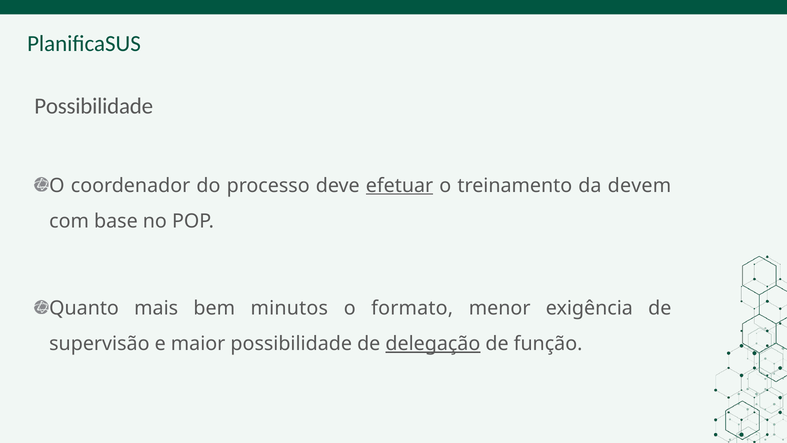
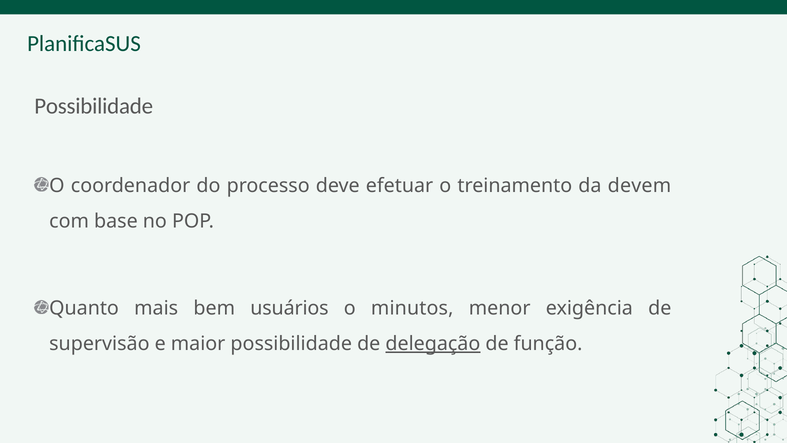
efetuar underline: present -> none
minutos: minutos -> usuários
formato: formato -> minutos
